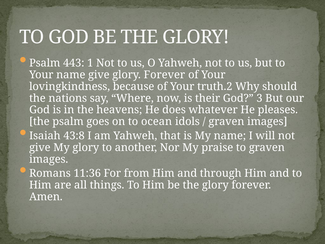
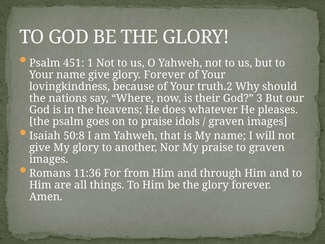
443: 443 -> 451
to ocean: ocean -> praise
43:8: 43:8 -> 50:8
